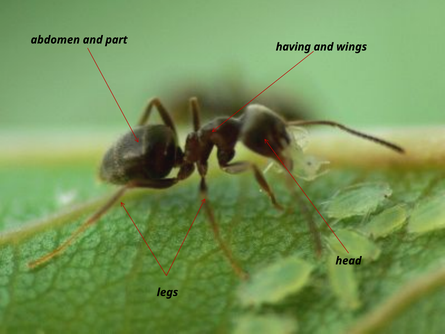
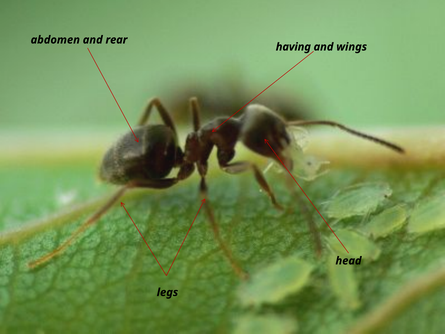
part: part -> rear
